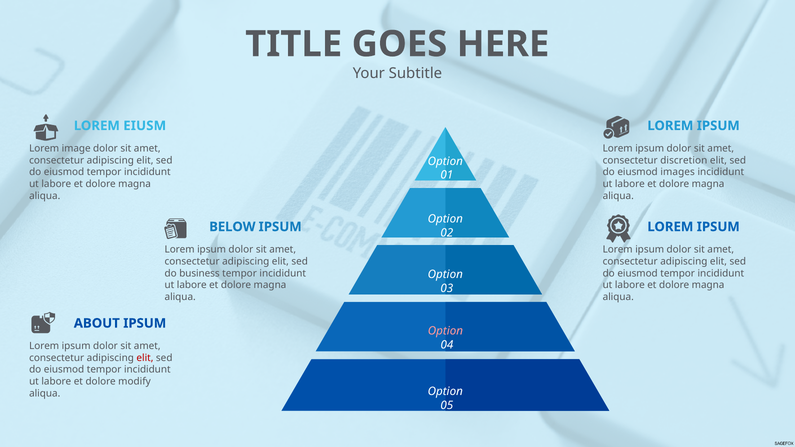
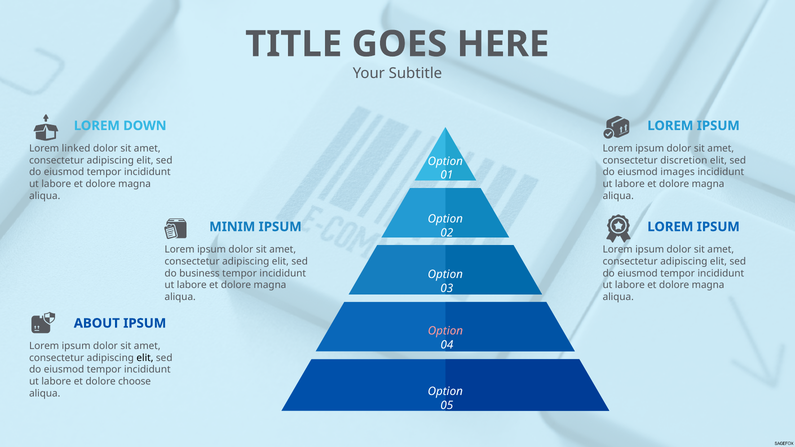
EIUSM: EIUSM -> DOWN
image: image -> linked
BELOW: BELOW -> MINIM
elit at (145, 358) colour: red -> black
modify: modify -> choose
